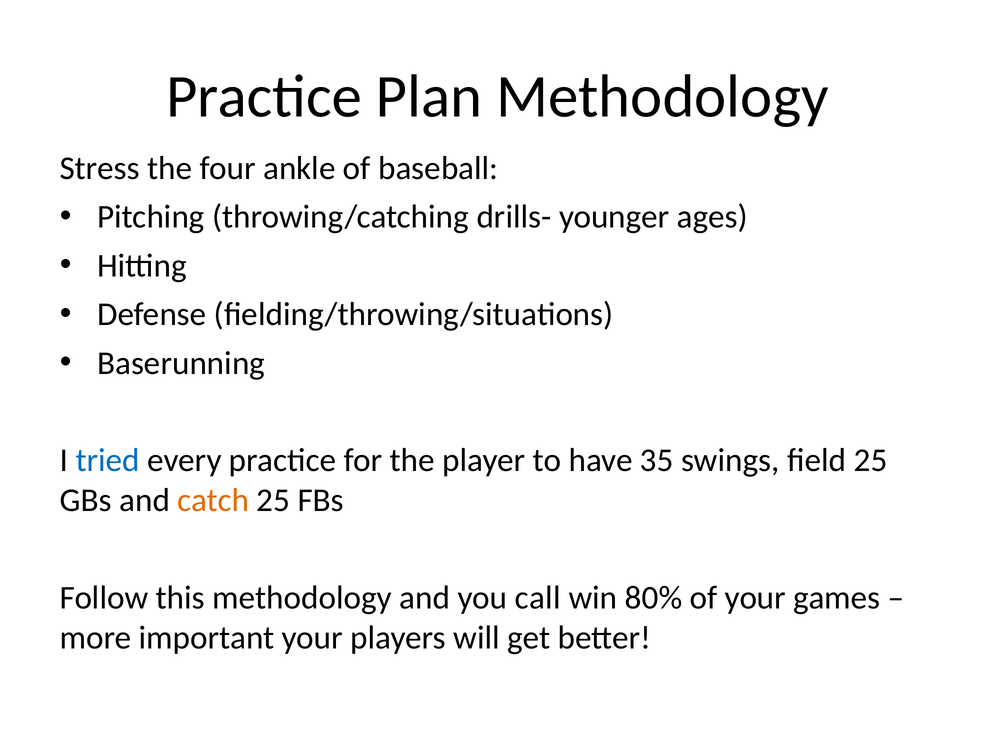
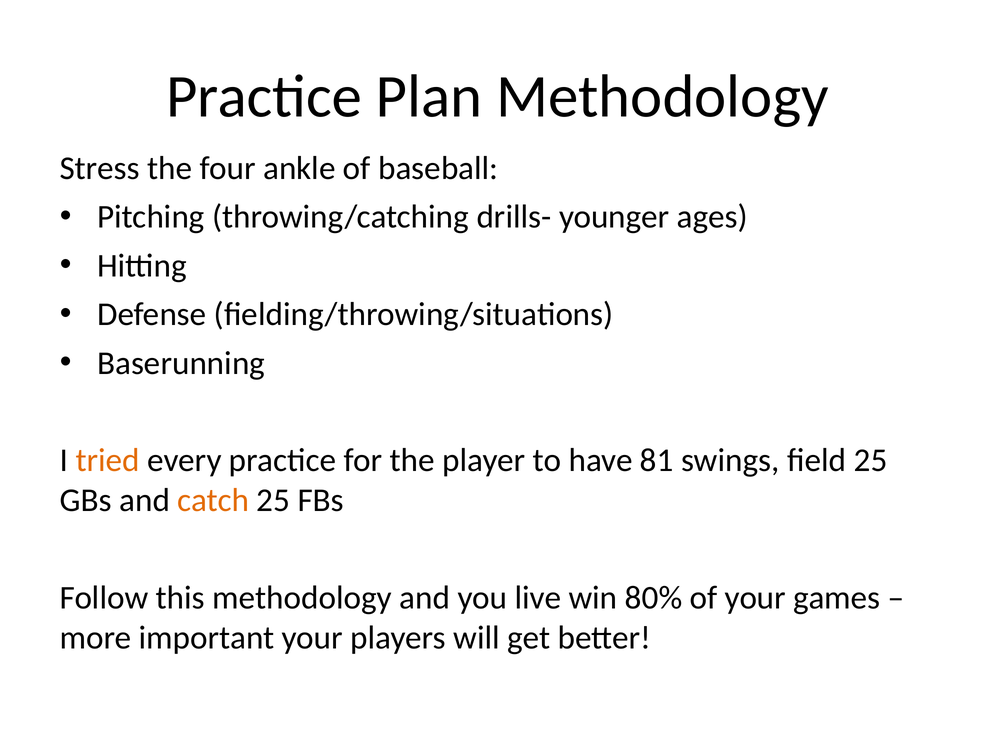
tried colour: blue -> orange
35: 35 -> 81
call: call -> live
